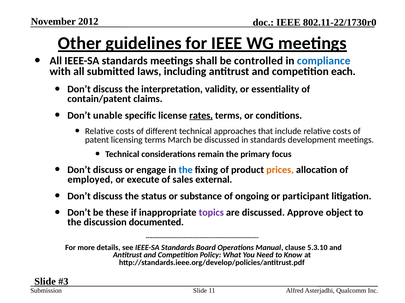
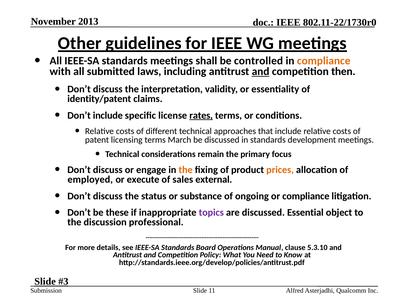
2012: 2012 -> 2013
compliance at (324, 61) colour: blue -> orange
and at (261, 72) underline: none -> present
each: each -> then
contain/patent: contain/patent -> identity/patent
Don’t unable: unable -> include
the at (186, 170) colour: blue -> orange
or participant: participant -> compliance
Approve: Approve -> Essential
documented: documented -> professional
